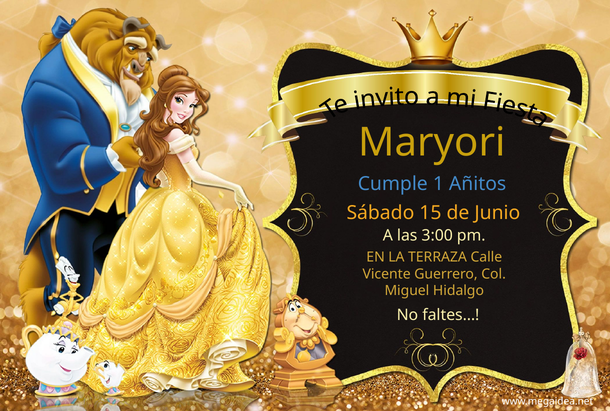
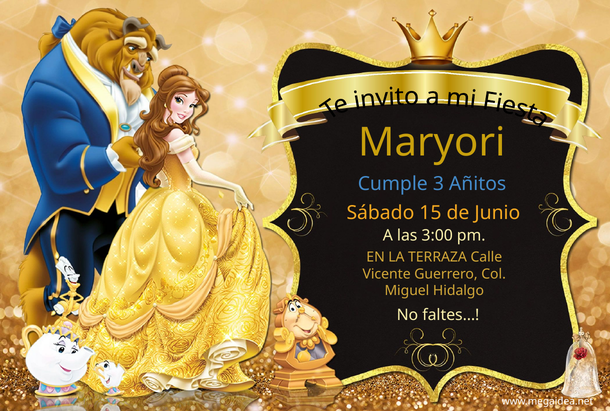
1: 1 -> 3
